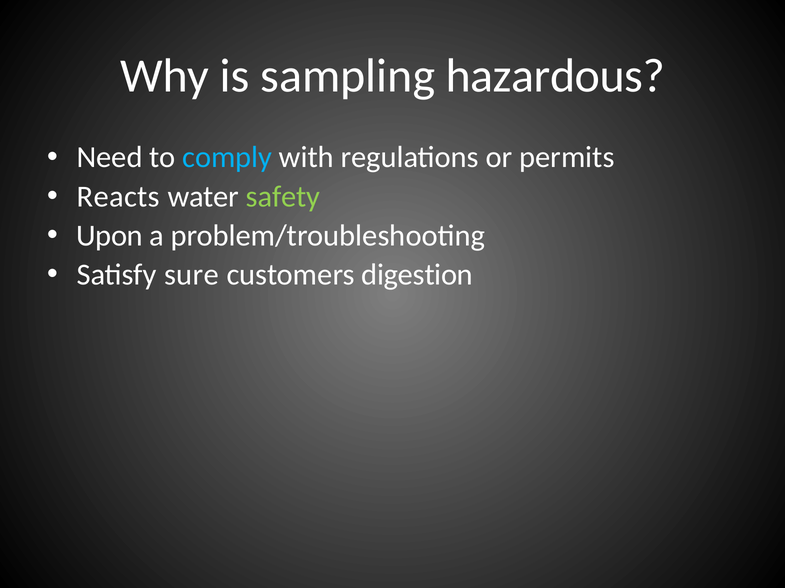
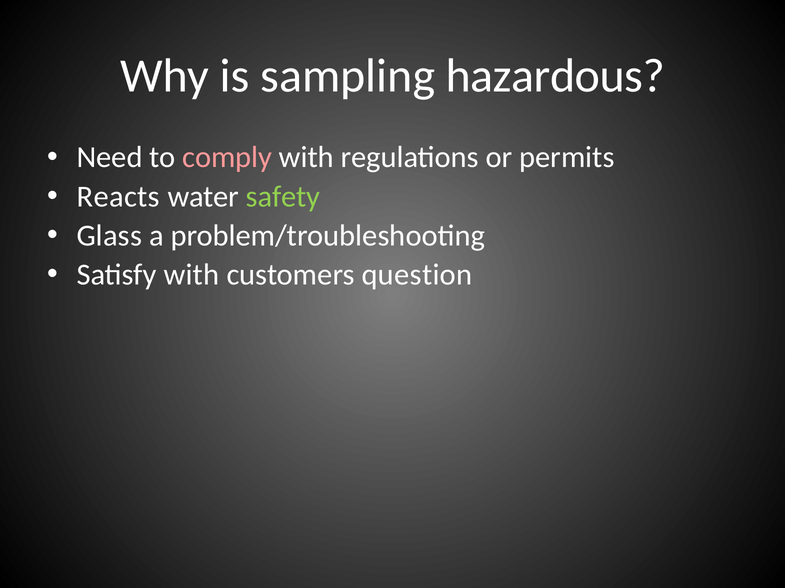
comply colour: light blue -> pink
Upon: Upon -> Glass
Satisfy sure: sure -> with
digestion: digestion -> question
